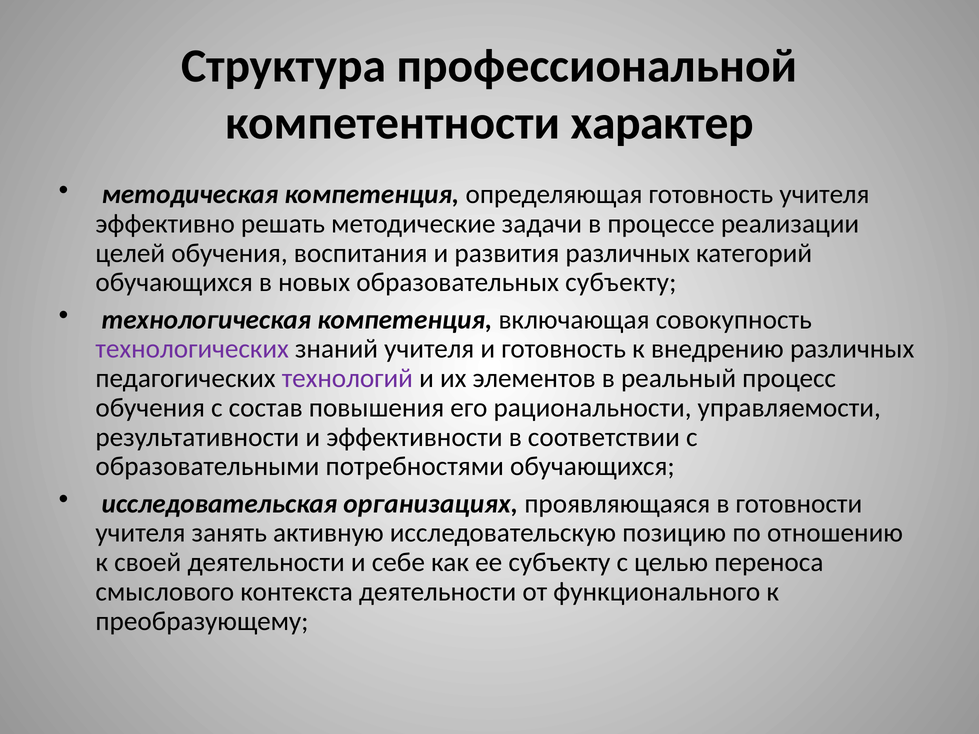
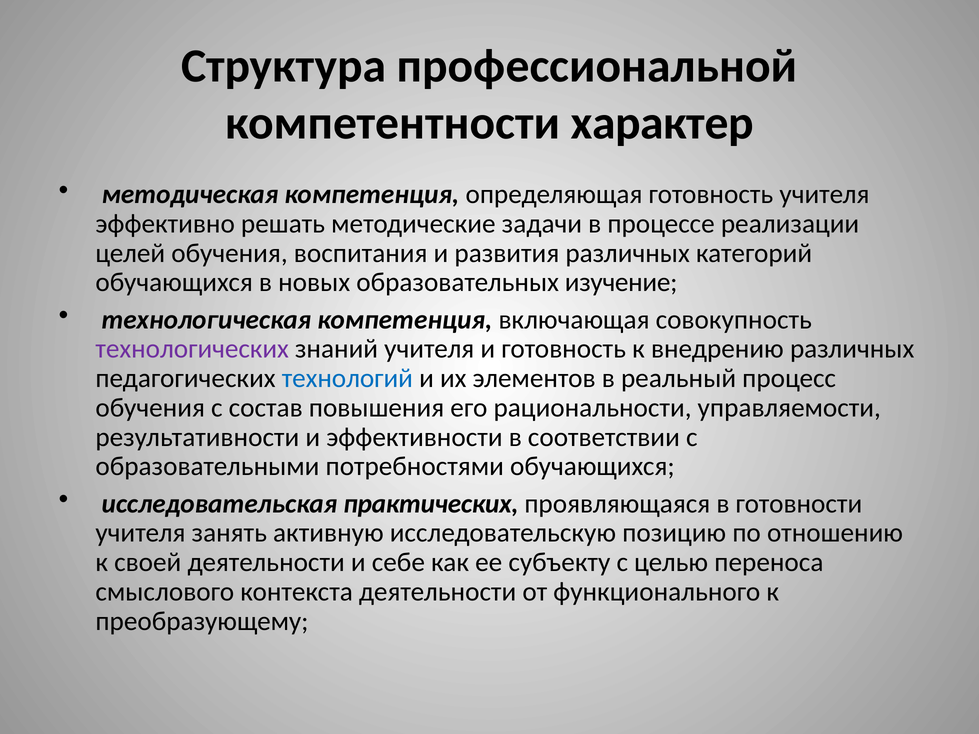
образовательных субъекту: субъекту -> изучение
технологий colour: purple -> blue
организациях: организациях -> практических
